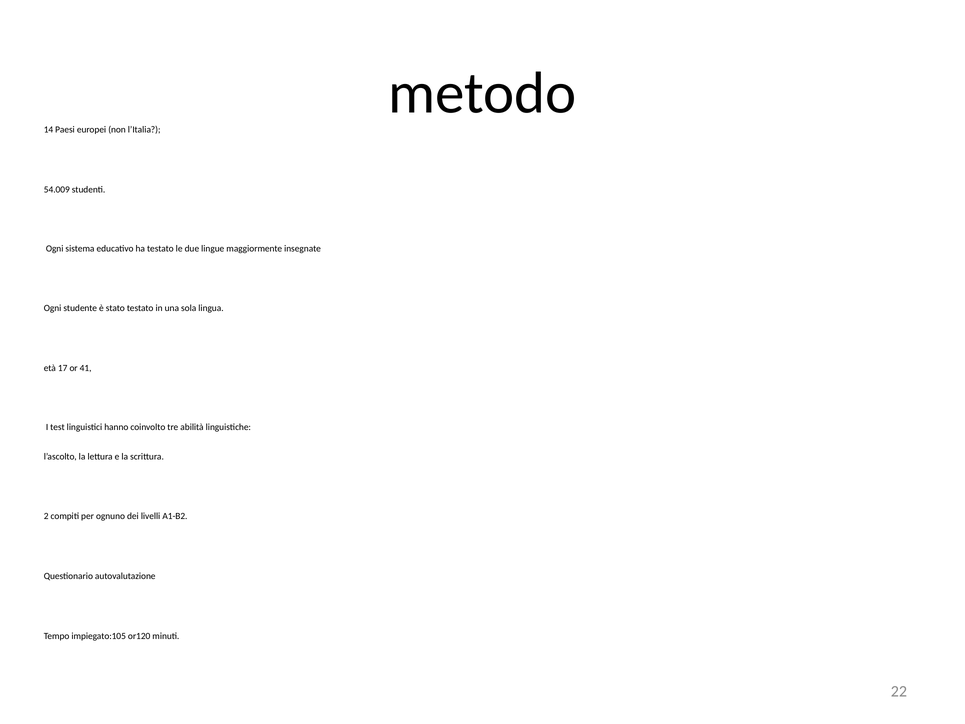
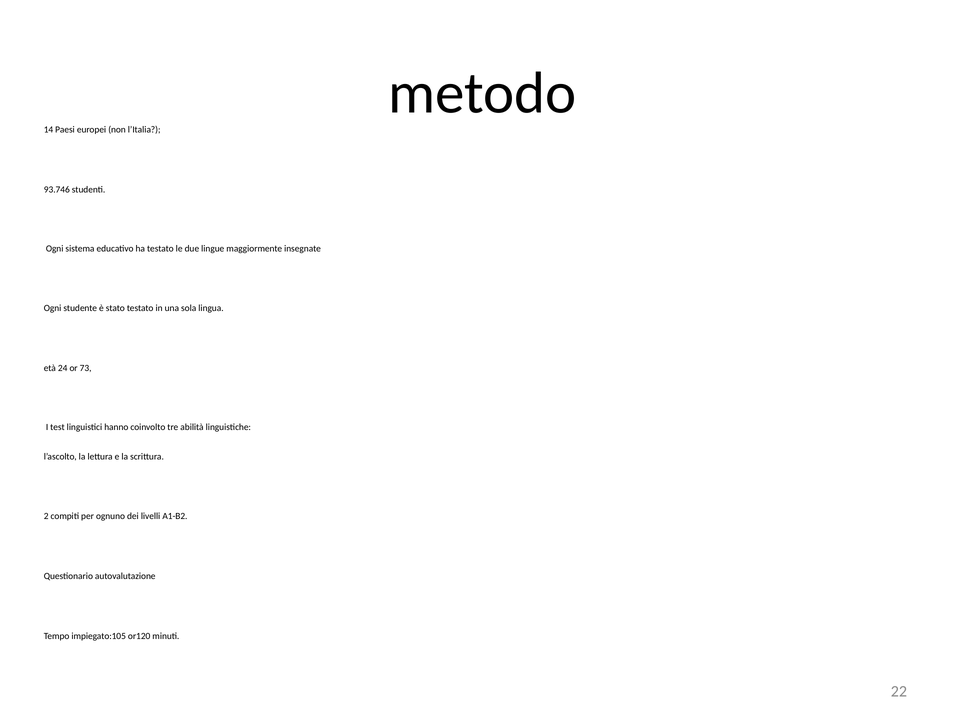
54.009: 54.009 -> 93.746
17: 17 -> 24
41: 41 -> 73
